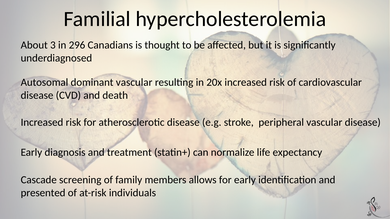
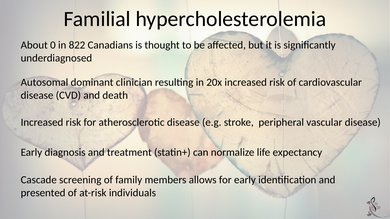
3: 3 -> 0
296: 296 -> 822
dominant vascular: vascular -> clinician
